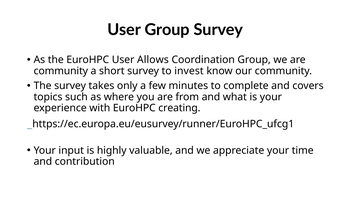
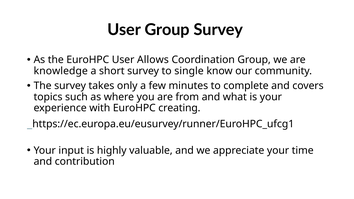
community at (61, 71): community -> knowledge
invest: invest -> single
